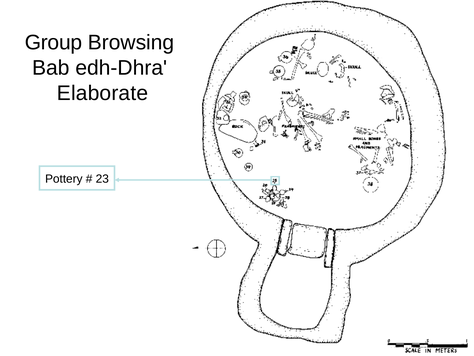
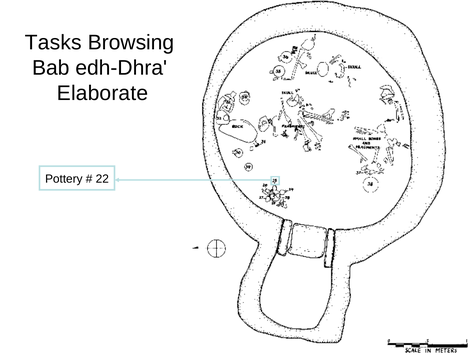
Group: Group -> Tasks
23: 23 -> 22
